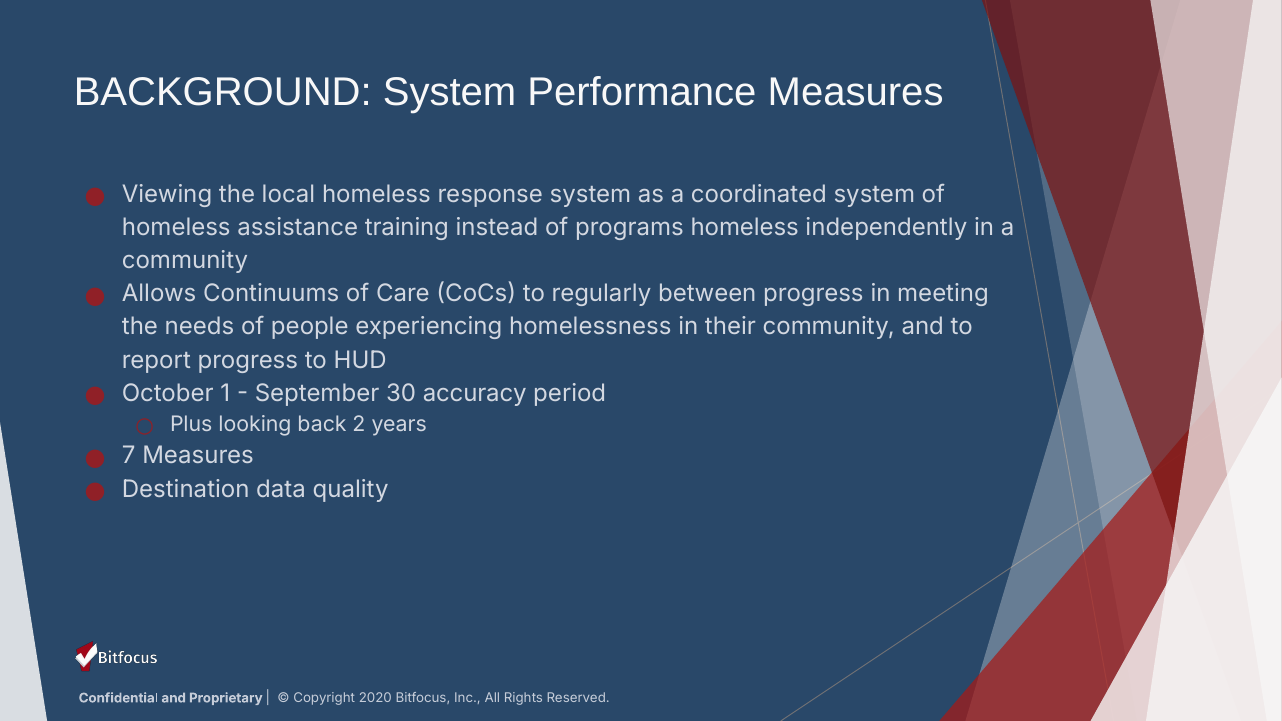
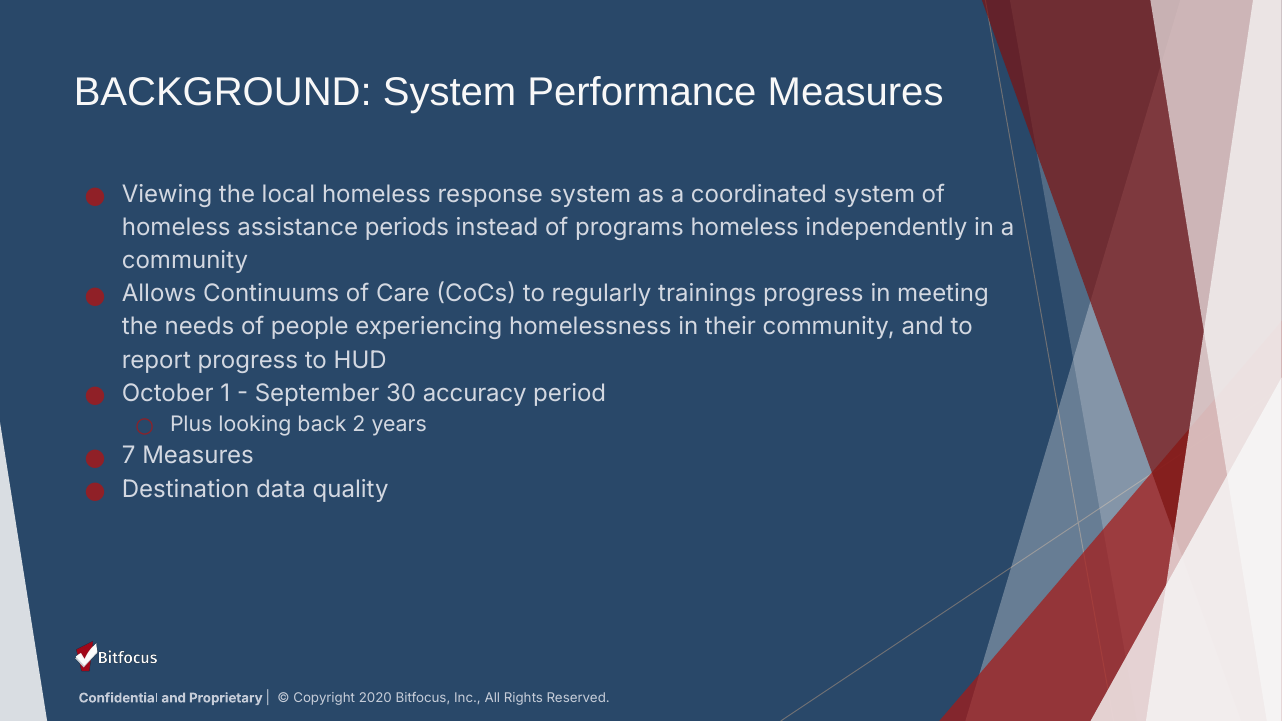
training: training -> periods
between: between -> trainings
